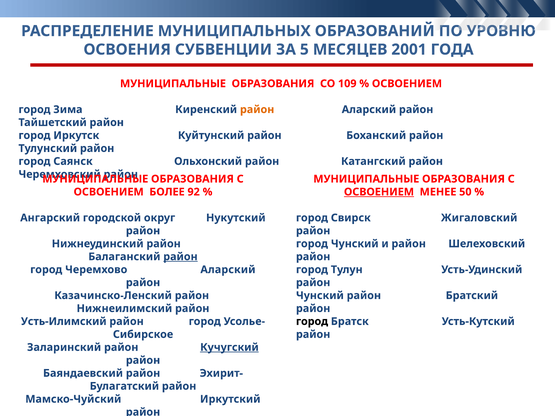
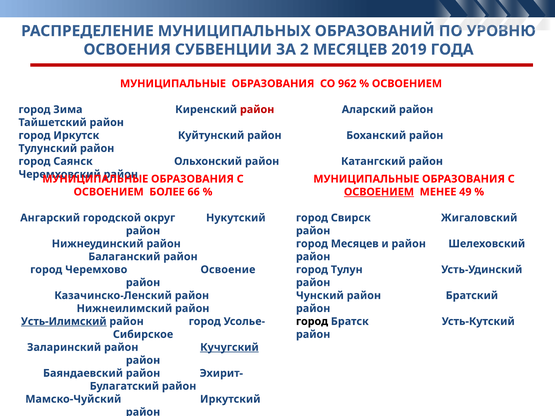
5: 5 -> 2
2001: 2001 -> 2019
109: 109 -> 962
район at (257, 110) colour: orange -> red
92: 92 -> 66
50: 50 -> 49
город Чунский: Чунский -> Месяцев
район at (180, 257) underline: present -> none
Черемхово Аларский: Аларский -> Освоение
Усть-Илимский underline: none -> present
